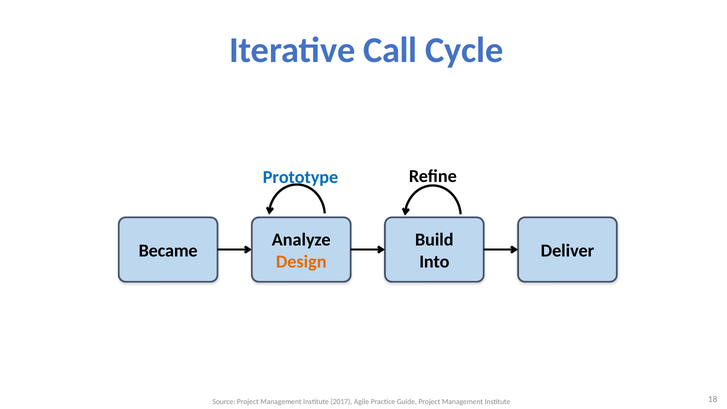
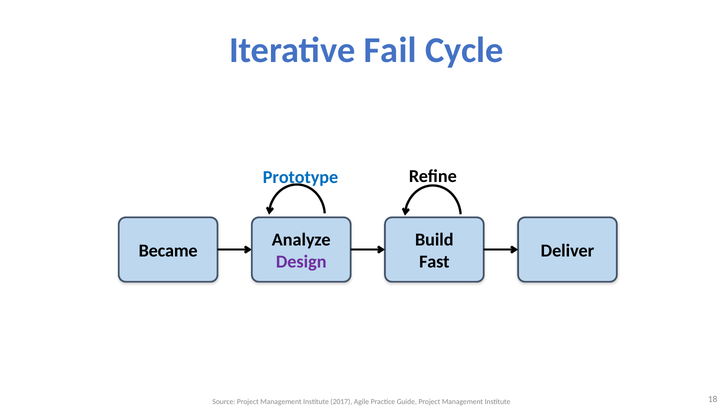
Call: Call -> Fail
Design colour: orange -> purple
Into: Into -> Fast
